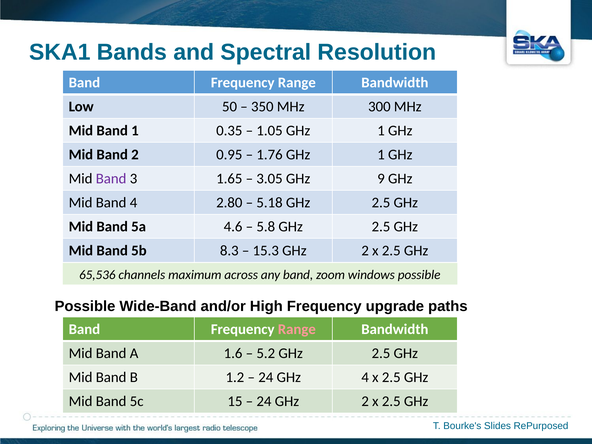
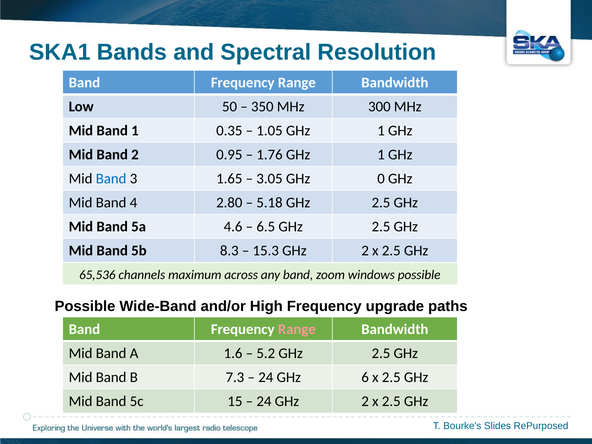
Band at (111, 179) colour: purple -> blue
9: 9 -> 0
5.8: 5.8 -> 6.5
1.2: 1.2 -> 7.3
GHz 4: 4 -> 6
